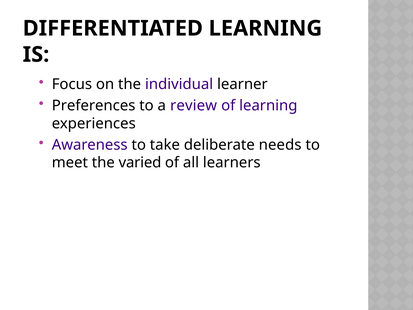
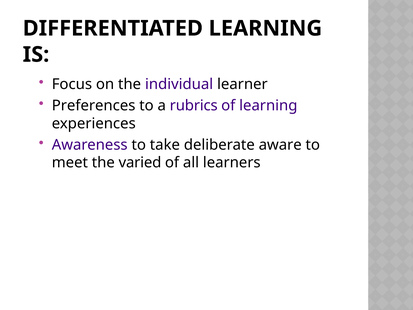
review: review -> rubrics
needs: needs -> aware
